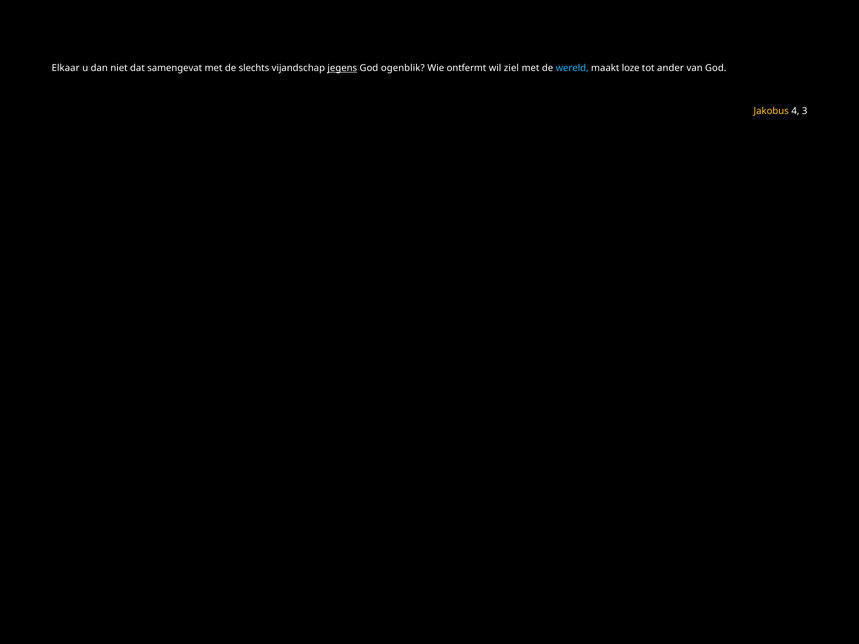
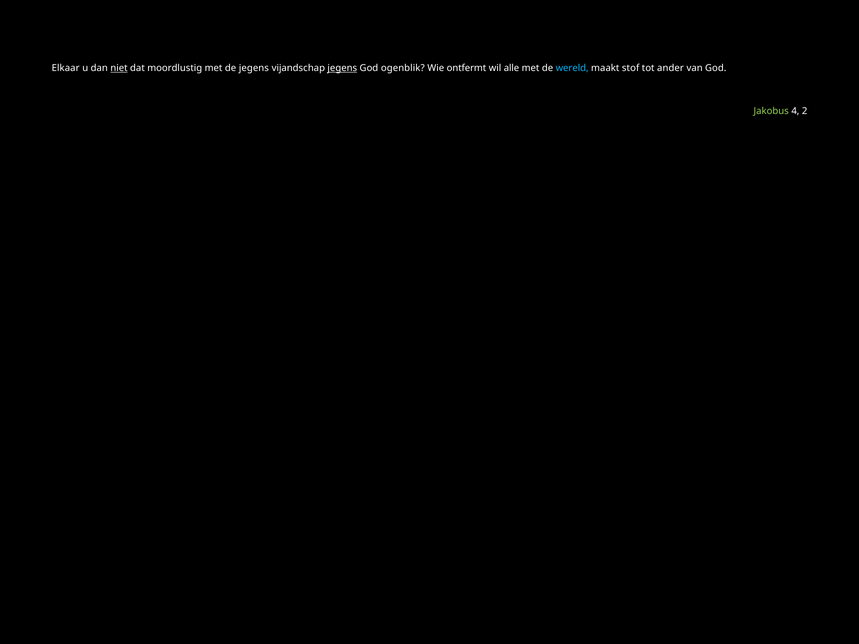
niet underline: none -> present
samengevat: samengevat -> moordlustig
de slechts: slechts -> jegens
ziel: ziel -> alle
loze: loze -> stof
Jakobus colour: yellow -> light green
3: 3 -> 2
